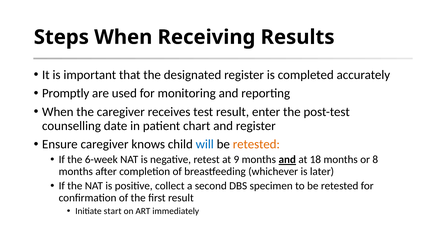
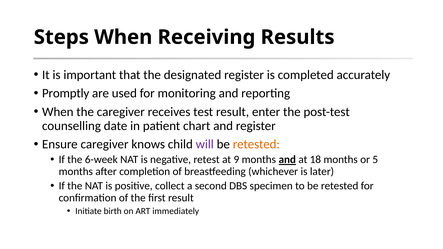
will colour: blue -> purple
8: 8 -> 5
start: start -> birth
